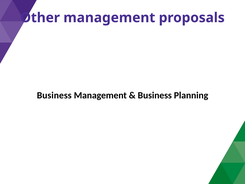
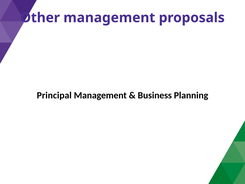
Business at (54, 95): Business -> Principal
